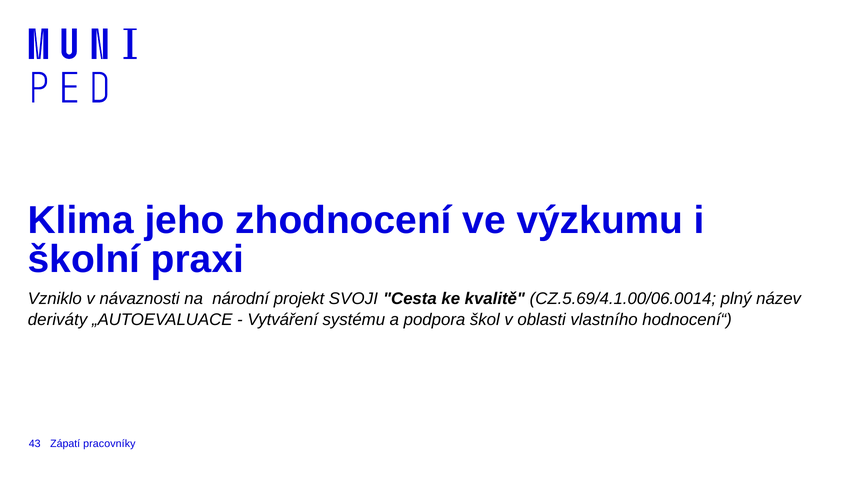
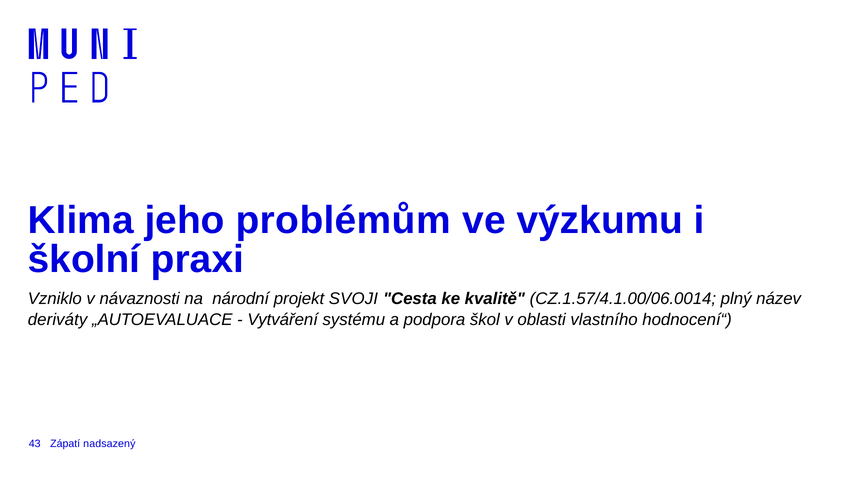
zhodnocení: zhodnocení -> problémům
CZ.5.69/4.1.00/06.0014: CZ.5.69/4.1.00/06.0014 -> CZ.1.57/4.1.00/06.0014
pracovníky: pracovníky -> nadsazený
